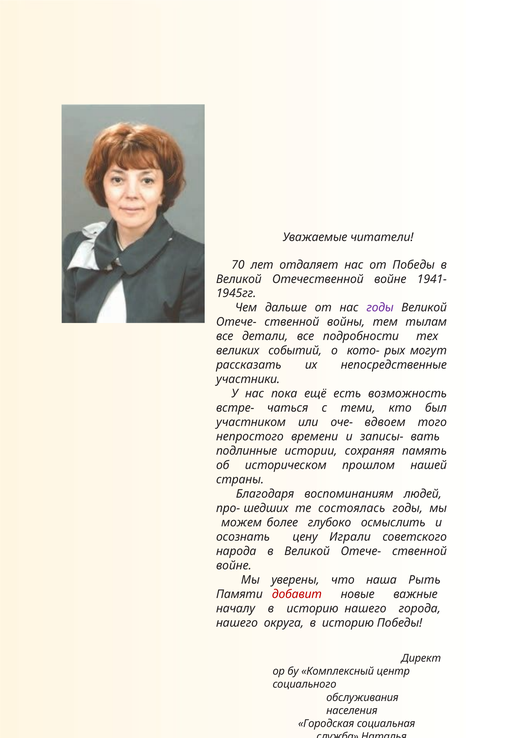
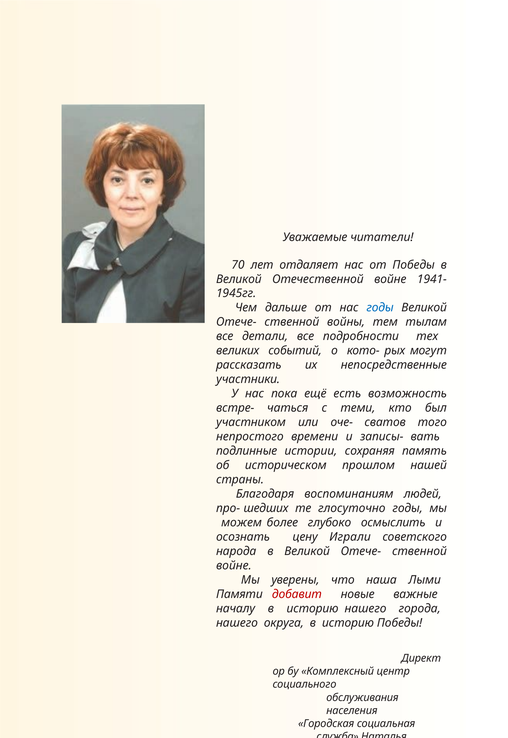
годы at (380, 308) colour: purple -> blue
вдвоем: вдвоем -> сватов
состоялась: состоялась -> глосуточно
Рыть: Рыть -> Лыми
